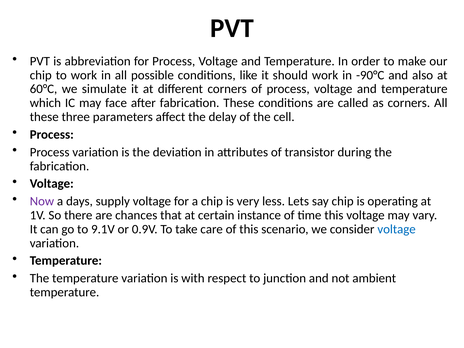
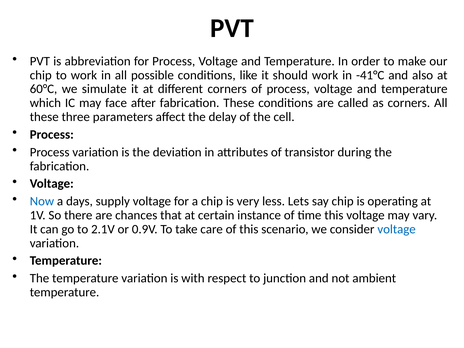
-90°C: -90°C -> -41°C
Now colour: purple -> blue
9.1V: 9.1V -> 2.1V
